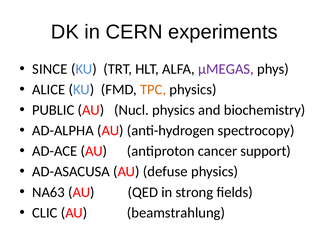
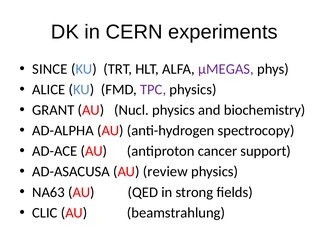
TPC colour: orange -> purple
PUBLIC: PUBLIC -> GRANT
defuse: defuse -> review
